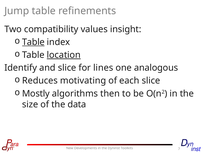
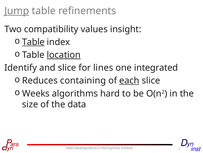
Jump underline: none -> present
analogous: analogous -> integrated
motivating: motivating -> containing
each underline: none -> present
Mostly: Mostly -> Weeks
then: then -> hard
